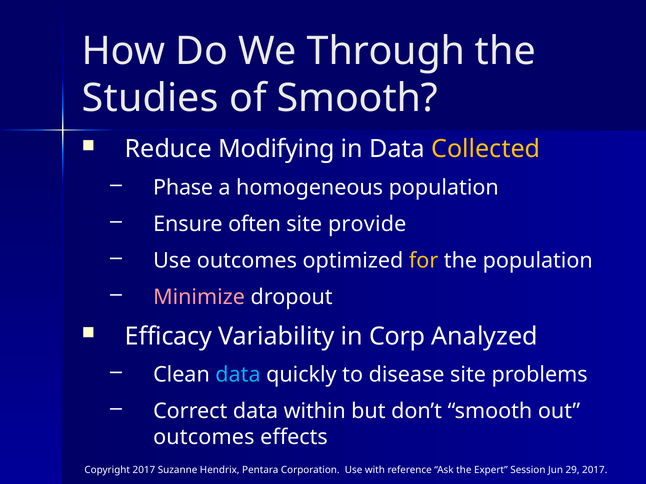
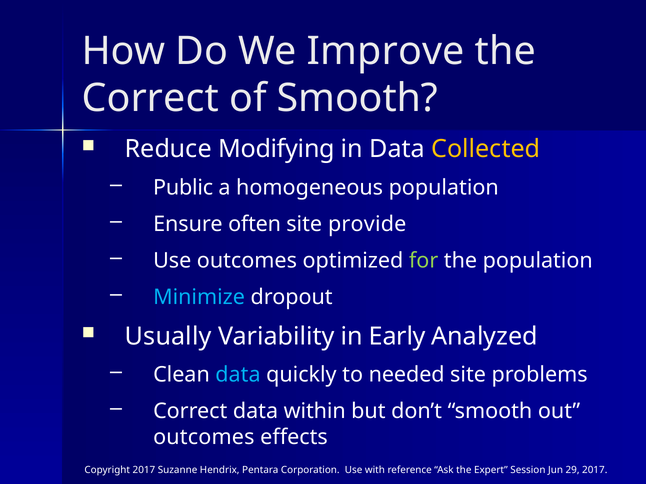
Through: Through -> Improve
Studies at (150, 99): Studies -> Correct
Phase: Phase -> Public
for colour: yellow -> light green
Minimize colour: pink -> light blue
Efficacy: Efficacy -> Usually
Corp: Corp -> Early
disease: disease -> needed
